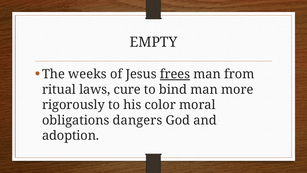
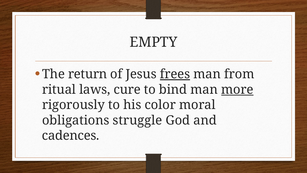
weeks: weeks -> return
more underline: none -> present
dangers: dangers -> struggle
adoption: adoption -> cadences
